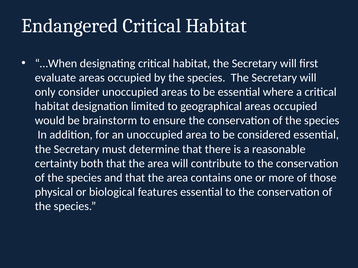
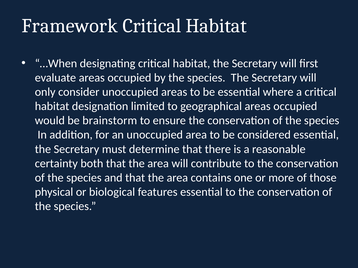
Endangered: Endangered -> Framework
